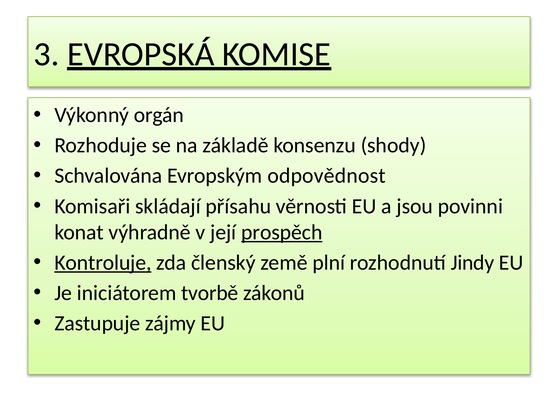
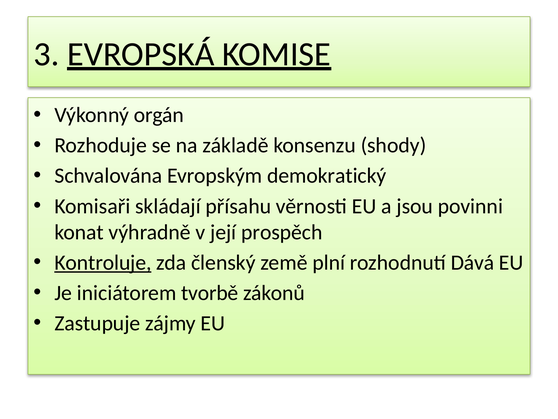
odpovědnost: odpovědnost -> demokratický
prospěch underline: present -> none
Jindy: Jindy -> Dává
